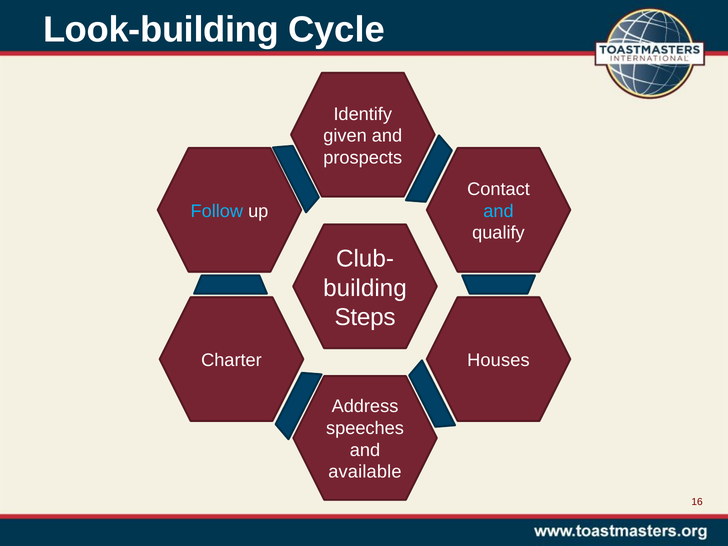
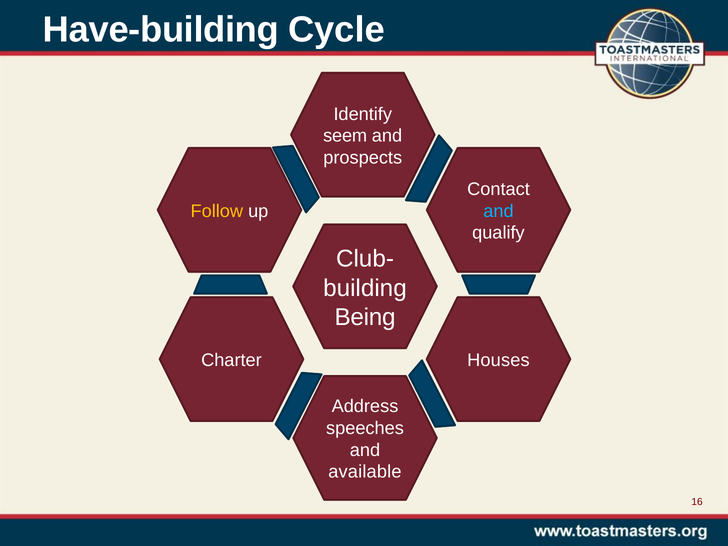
Look-building: Look-building -> Have-building
given: given -> seem
Follow colour: light blue -> yellow
Steps: Steps -> Being
